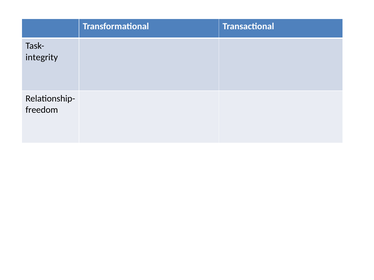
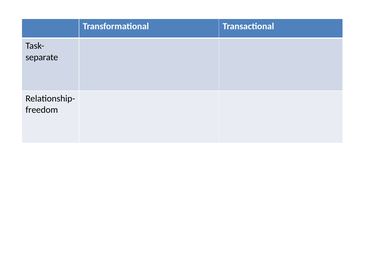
integrity: integrity -> separate
